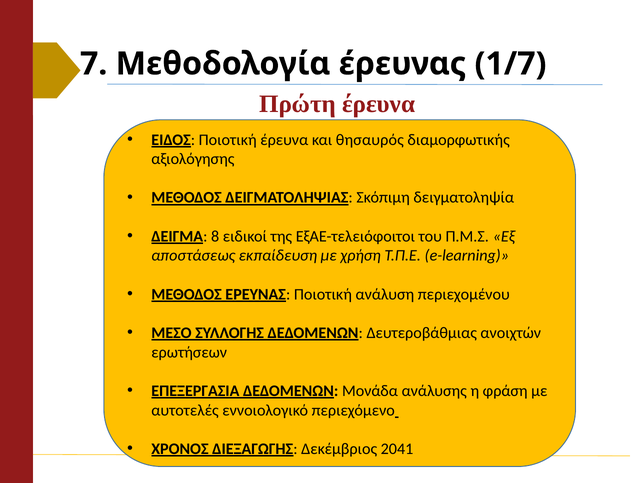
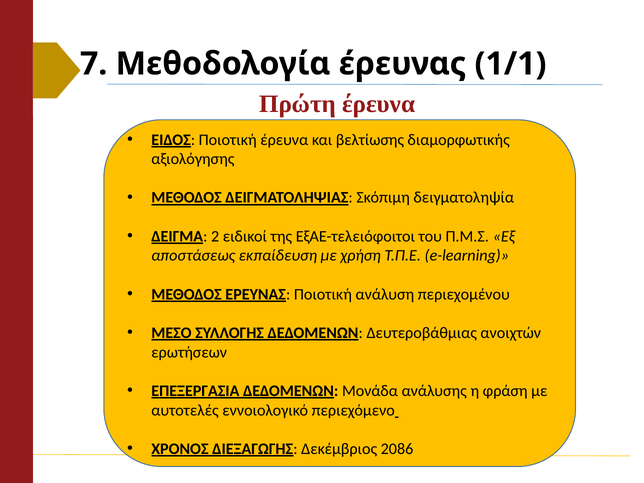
1/7: 1/7 -> 1/1
θησαυρός: θησαυρός -> βελτίωσης
8: 8 -> 2
2041: 2041 -> 2086
